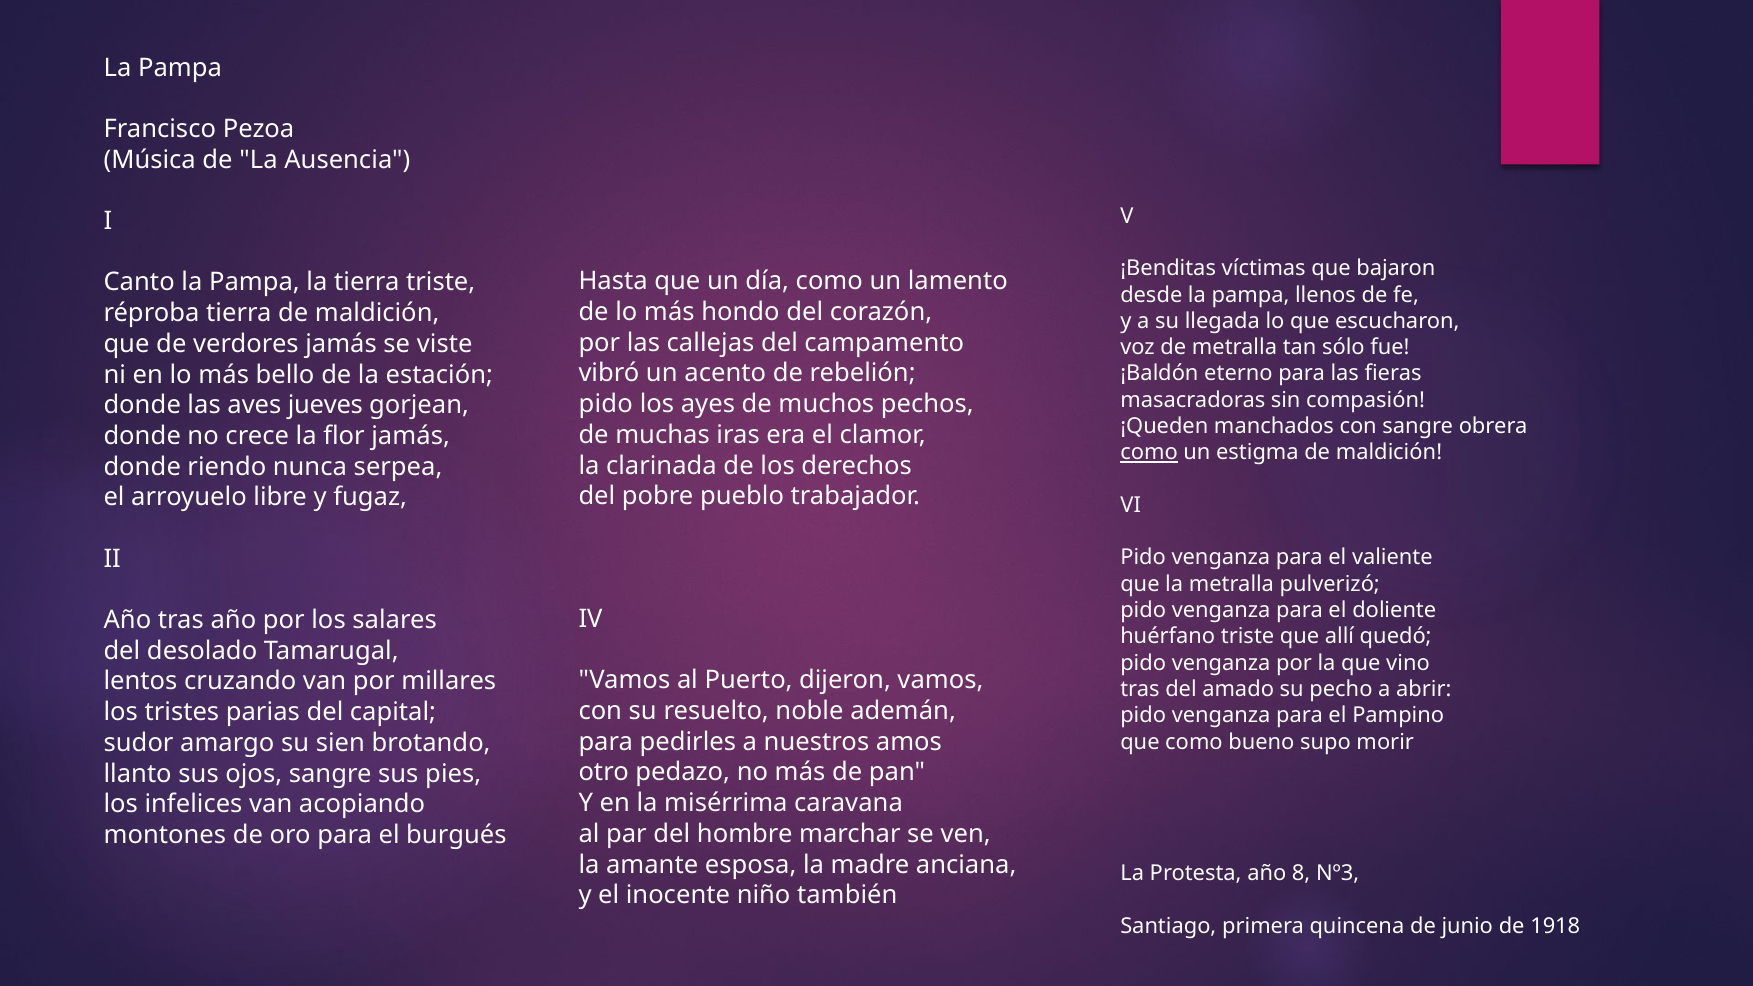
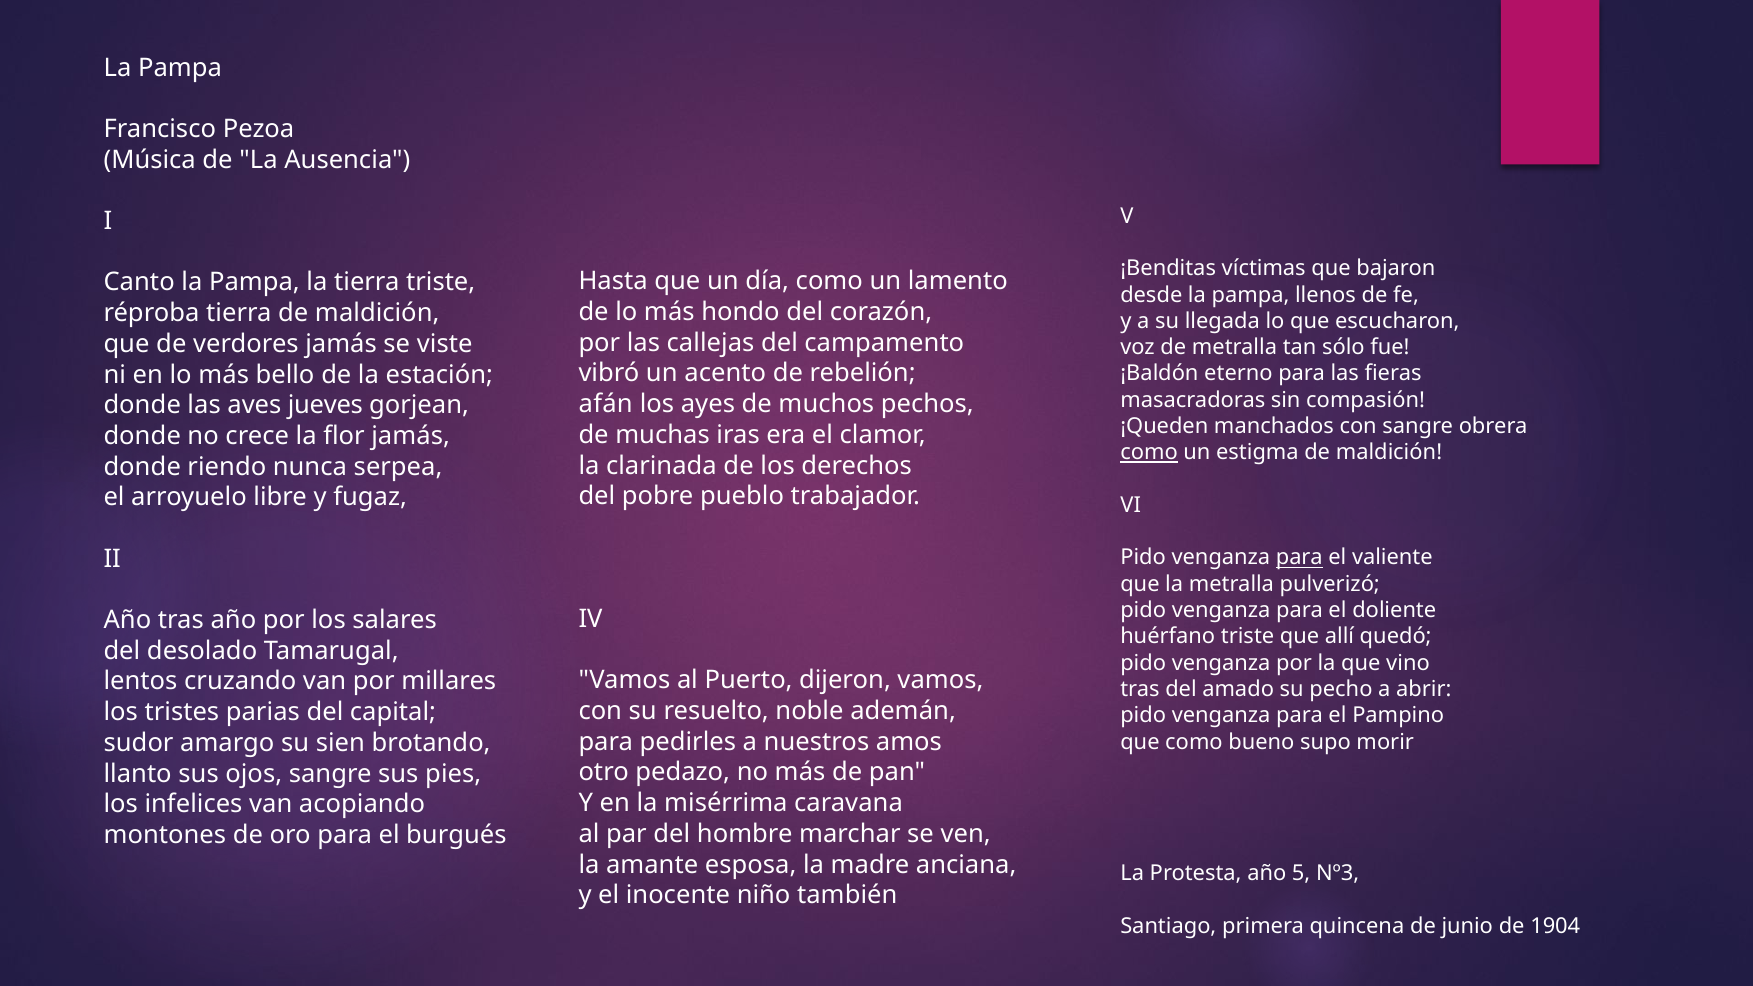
pido at (606, 404): pido -> afán
para at (1299, 558) underline: none -> present
8: 8 -> 5
1918: 1918 -> 1904
